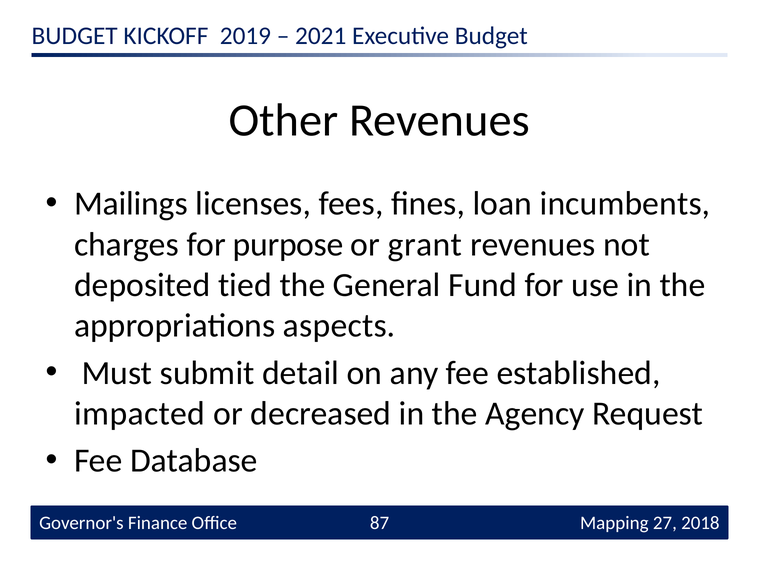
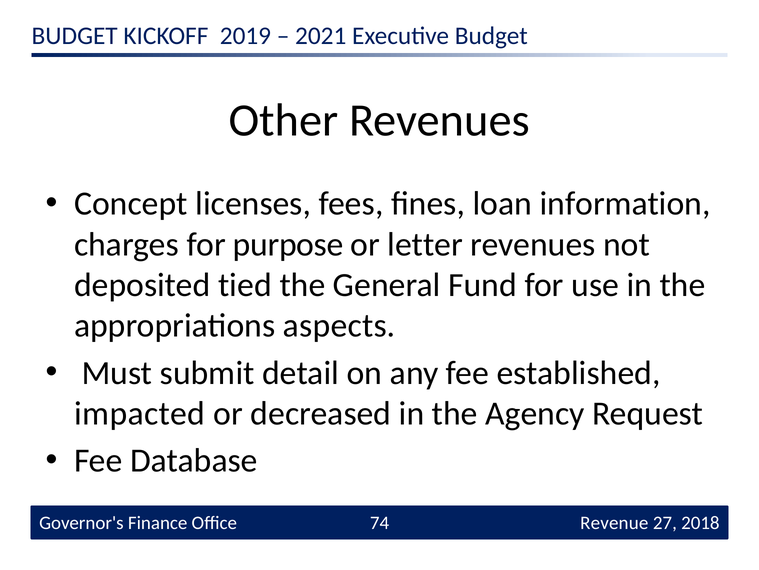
Mailings: Mailings -> Concept
incumbents: incumbents -> information
grant: grant -> letter
87: 87 -> 74
Mapping: Mapping -> Revenue
